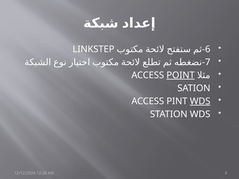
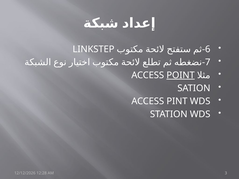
WDS at (200, 101) underline: present -> none
